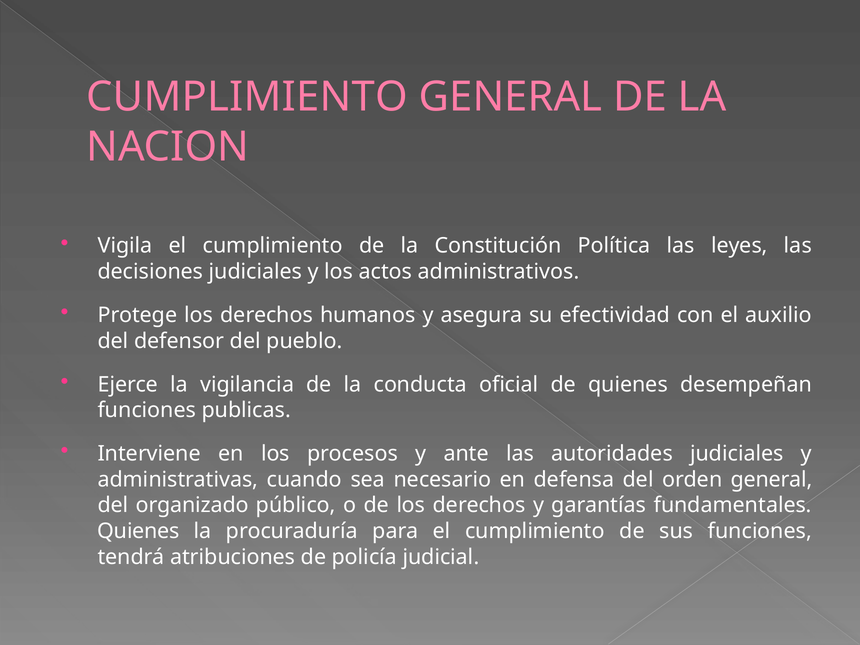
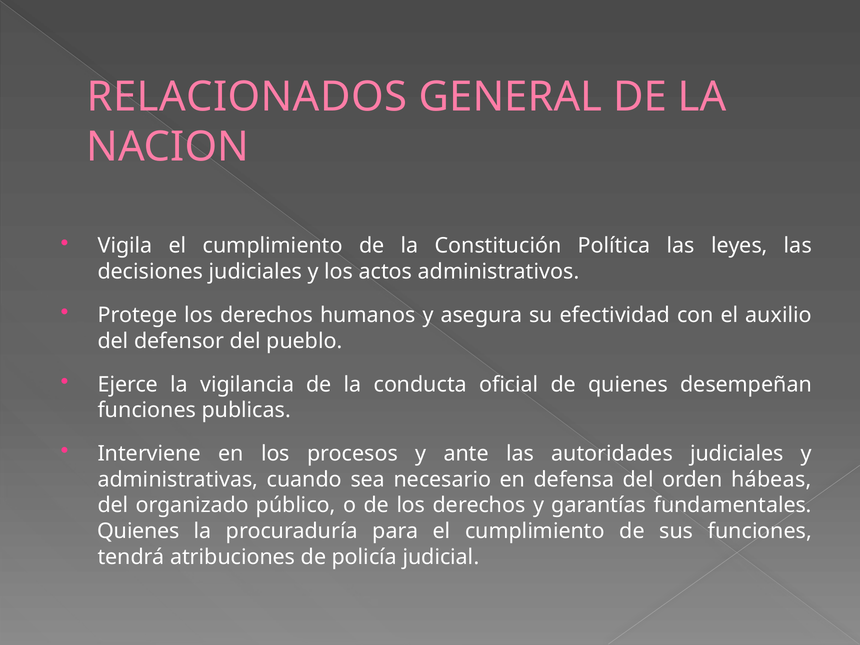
CUMPLIMIENTO at (247, 97): CUMPLIMIENTO -> RELACIONADOS
orden general: general -> hábeas
